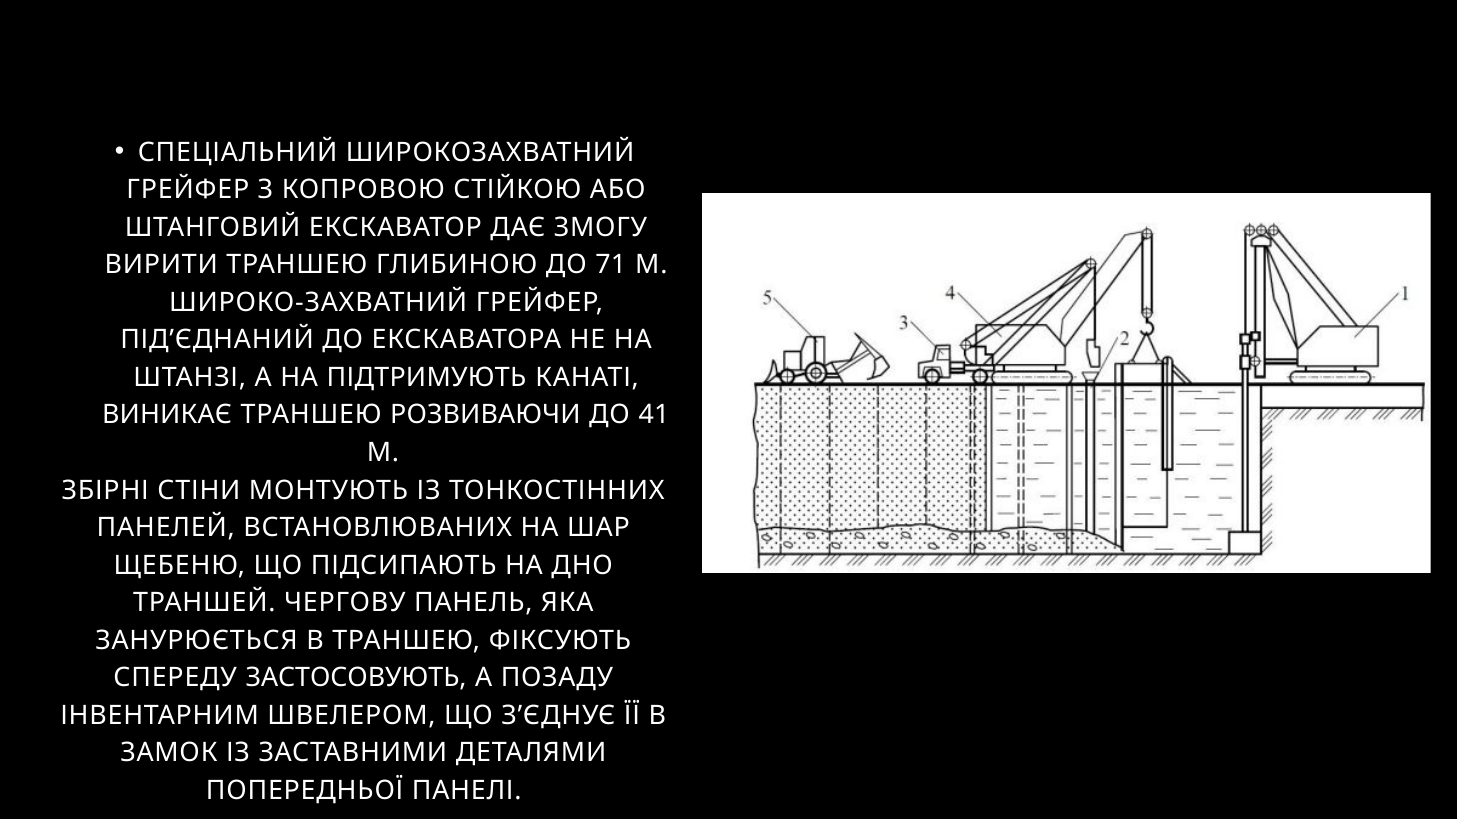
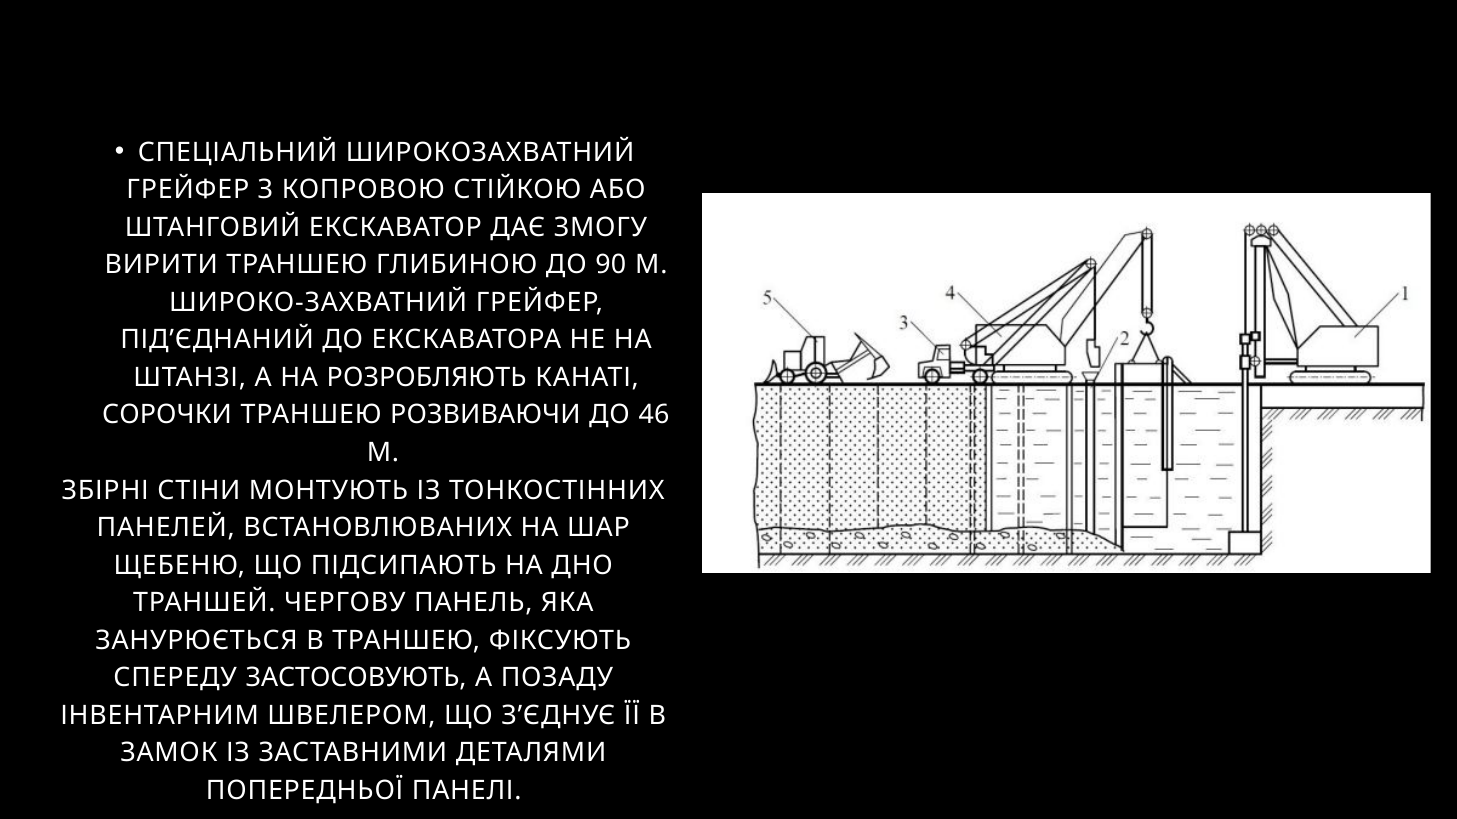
71: 71 -> 90
ПІДТРИМУЮТЬ: ПІДТРИМУЮТЬ -> РОЗРОБЛЯЮТЬ
ВИНИКАЄ: ВИНИКАЄ -> СОРОЧКИ
41: 41 -> 46
